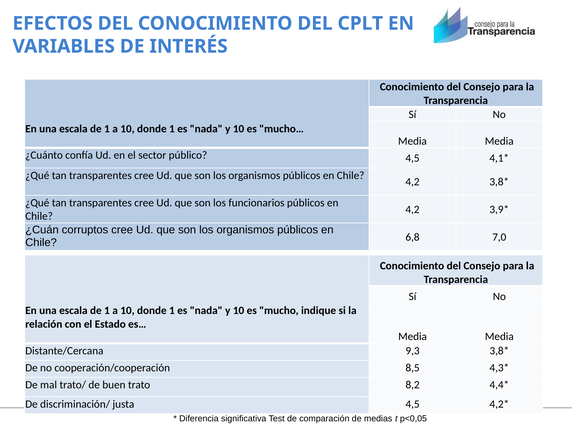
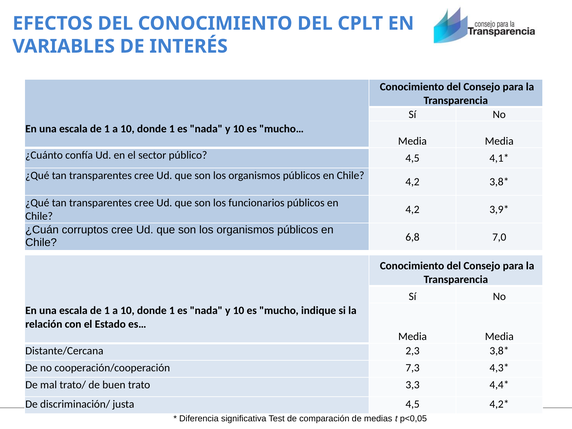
9,3: 9,3 -> 2,3
8,5: 8,5 -> 7,3
8,2: 8,2 -> 3,3
